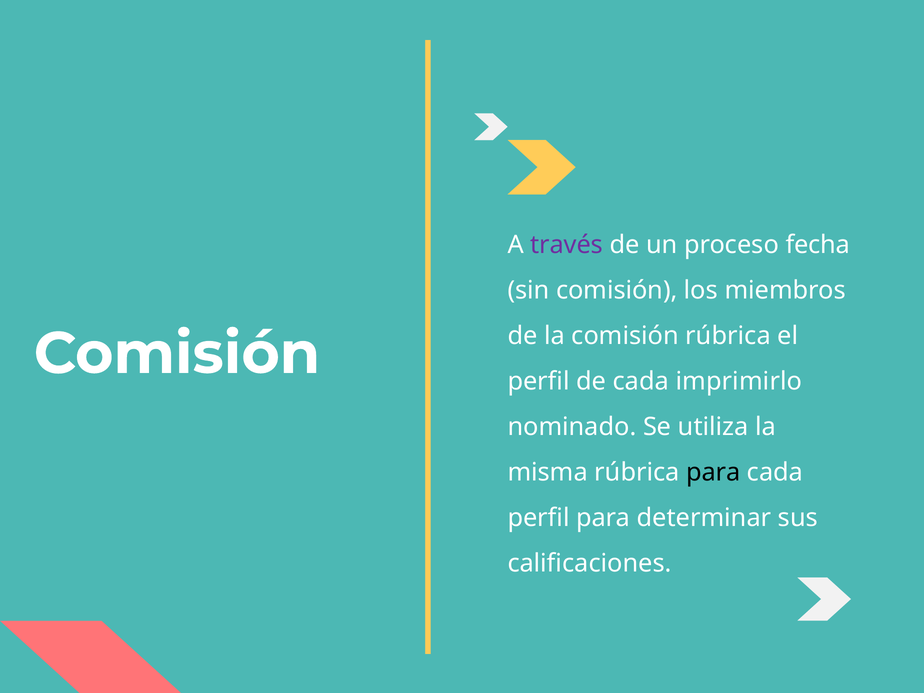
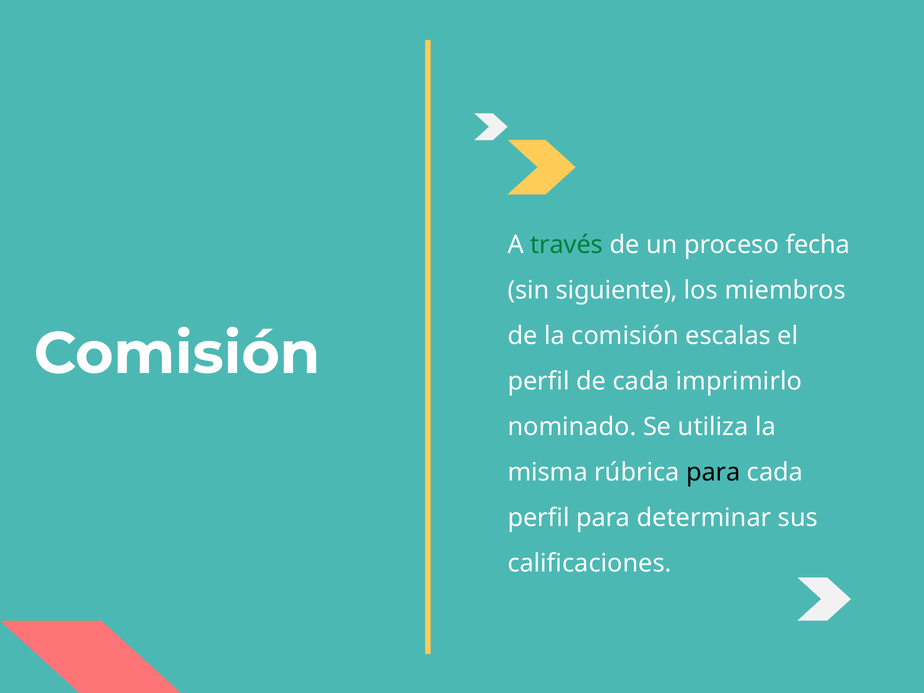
través colour: purple -> green
sin comisión: comisión -> siguiente
comisión rúbrica: rúbrica -> escalas
